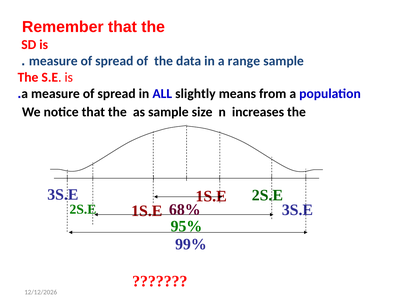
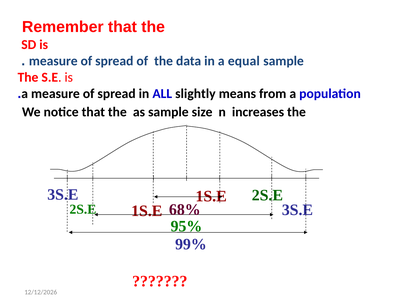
range: range -> equal
